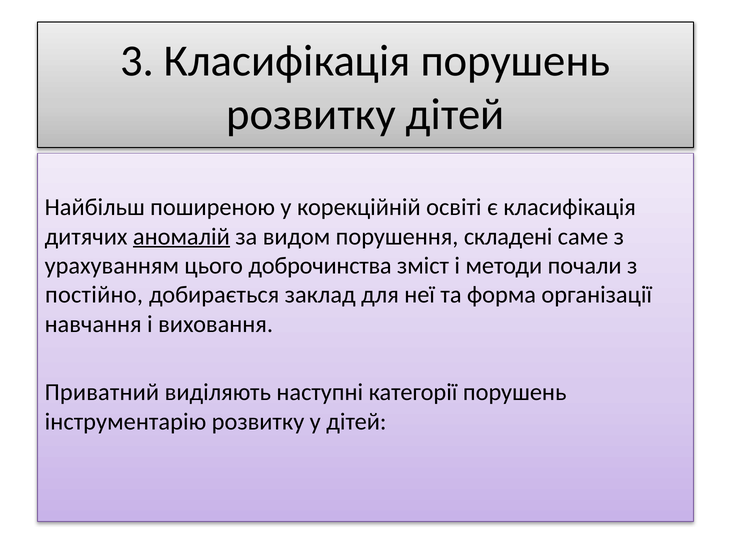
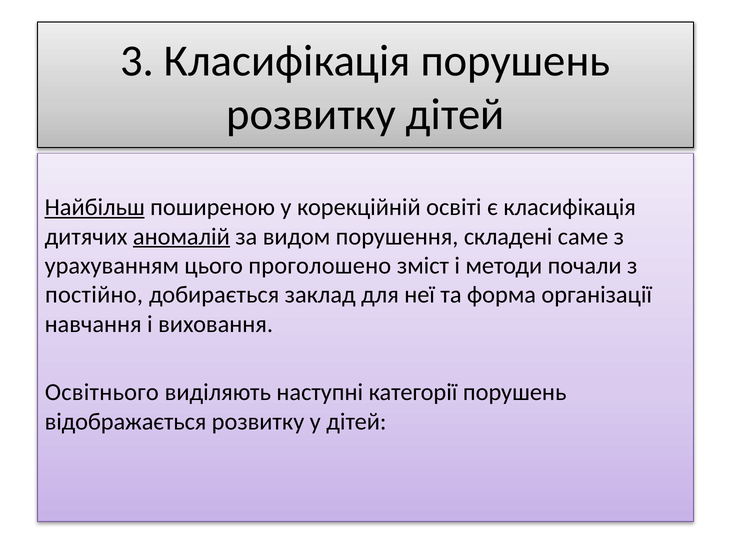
Найбільш underline: none -> present
доброчинства: доброчинства -> проголошено
Приватний: Приватний -> Освітнього
інструментарію: інструментарію -> відображається
